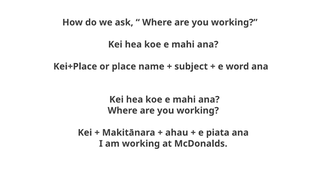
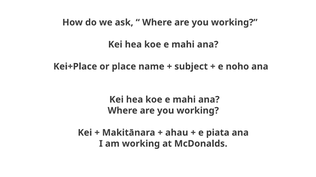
word: word -> noho
